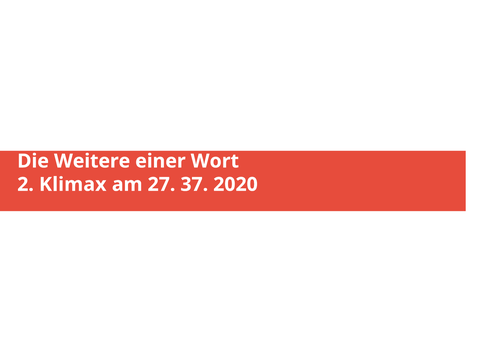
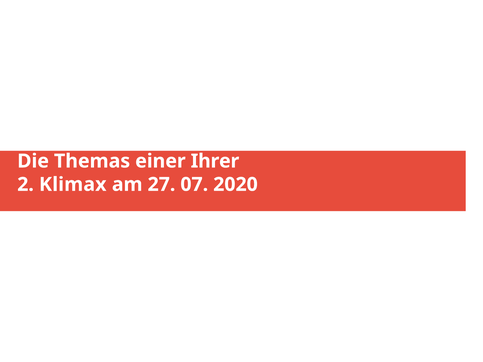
Weitere: Weitere -> Themas
Wort: Wort -> Ihrer
37: 37 -> 07
